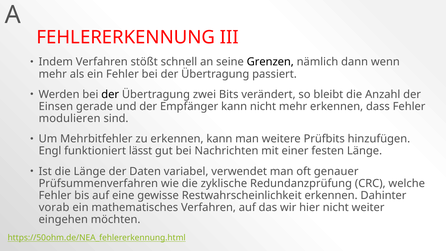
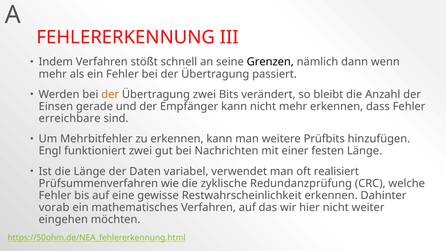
der at (110, 94) colour: black -> orange
modulieren: modulieren -> erreichbare
funktioniert lässt: lässt -> zwei
genauer: genauer -> realisiert
